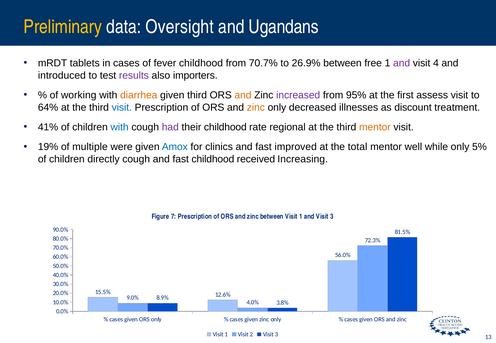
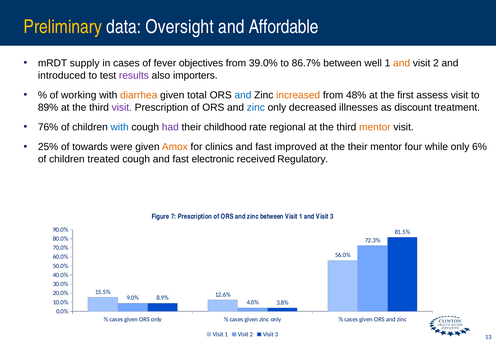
Ugandans: Ugandans -> Affordable
tablets: tablets -> supply
fever childhood: childhood -> objectives
70.7%: 70.7% -> 39.0%
26.9%: 26.9% -> 86.7%
free: free -> well
and at (402, 63) colour: purple -> orange
4 at (436, 63): 4 -> 2
given third: third -> total
and at (243, 95) colour: orange -> blue
increased colour: purple -> orange
95%: 95% -> 48%
64%: 64% -> 89%
visit at (122, 107) colour: blue -> purple
zinc at (256, 107) colour: orange -> blue
41%: 41% -> 76%
19%: 19% -> 25%
multiple: multiple -> towards
Amox colour: blue -> orange
the total: total -> their
well: well -> four
5%: 5% -> 6%
directly: directly -> treated
fast childhood: childhood -> electronic
Increasing: Increasing -> Regulatory
